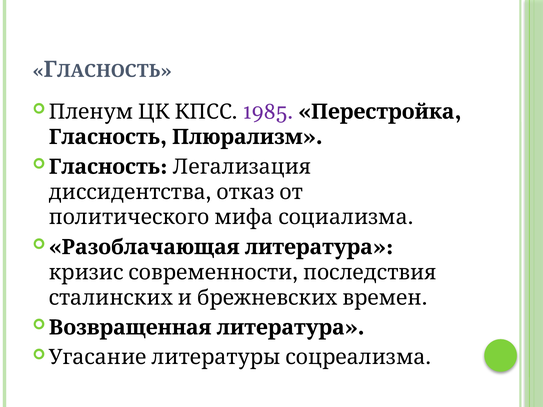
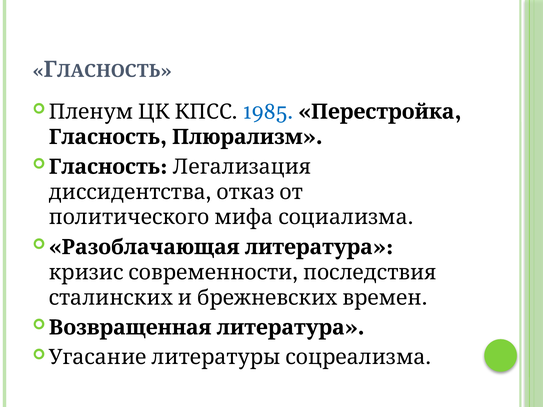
1985 colour: purple -> blue
